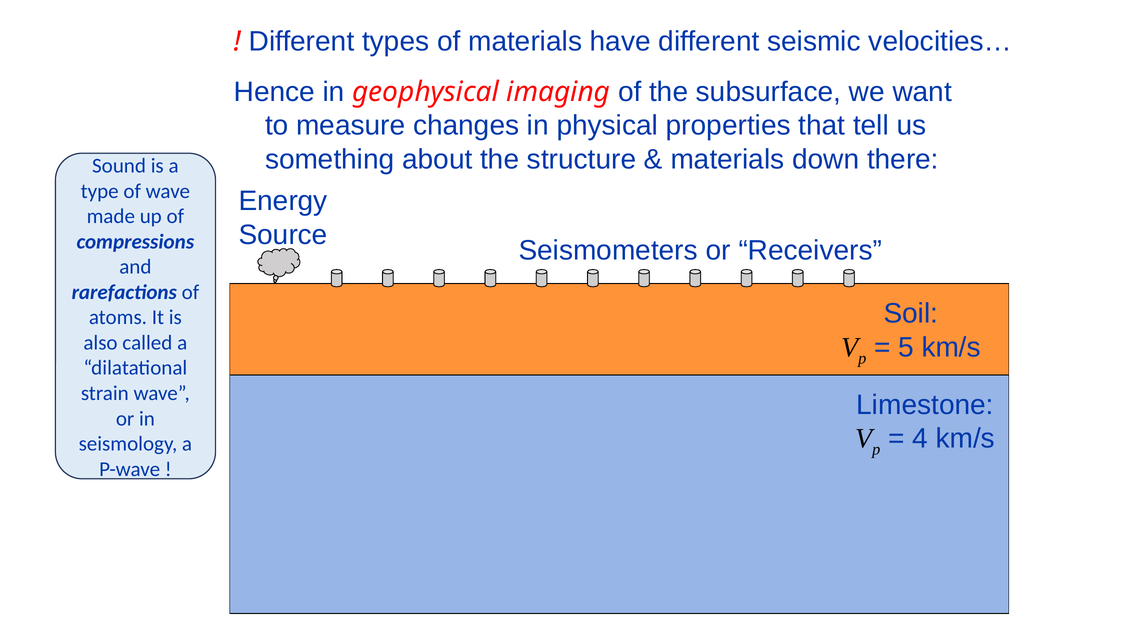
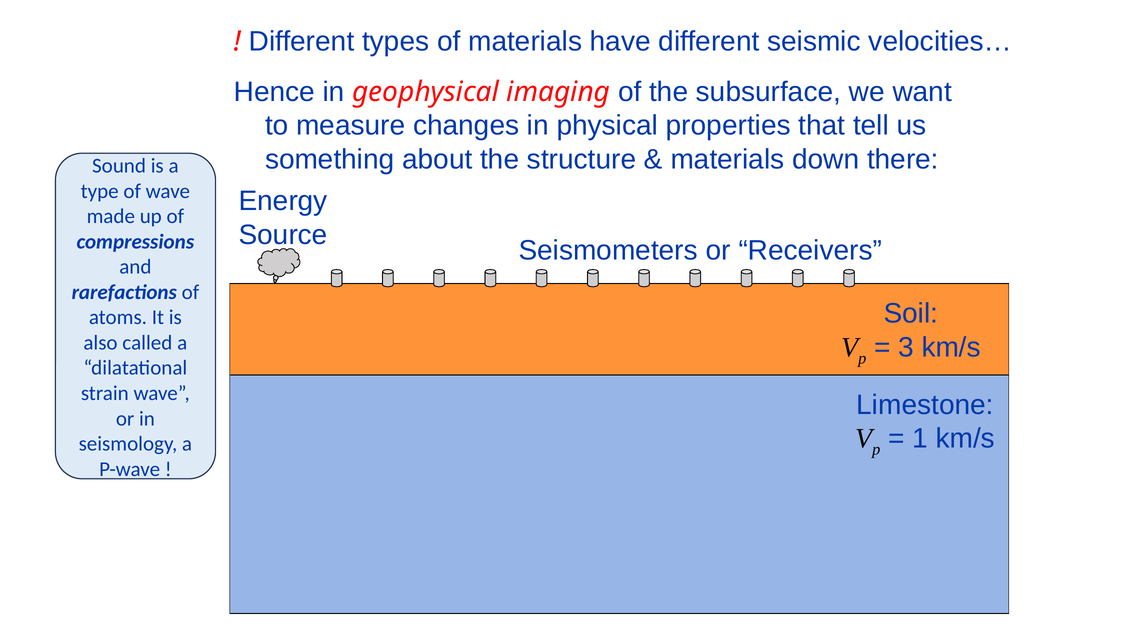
5: 5 -> 3
4: 4 -> 1
